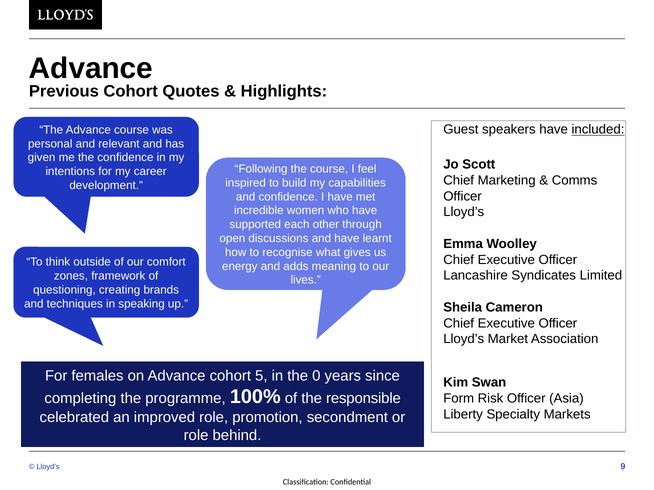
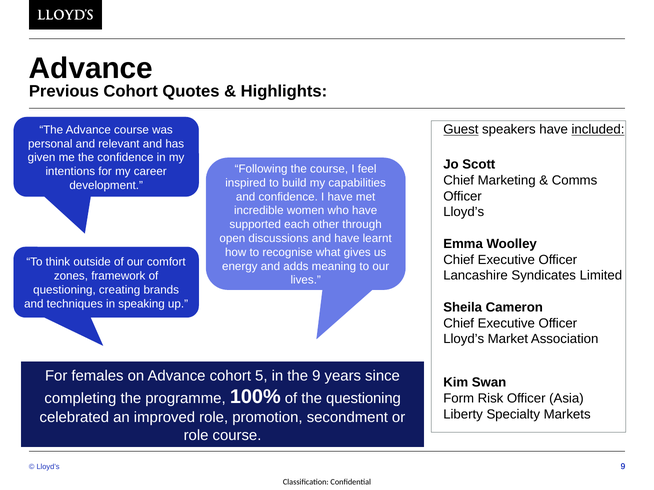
Guest underline: none -> present
0: 0 -> 9
the responsible: responsible -> questioning
role behind: behind -> course
